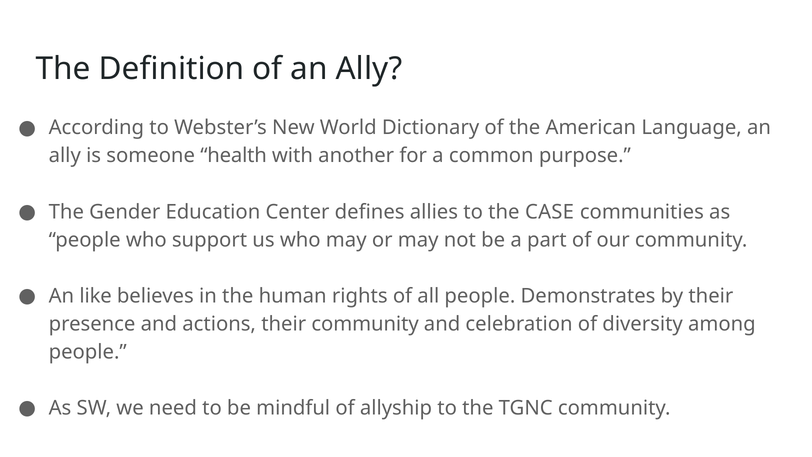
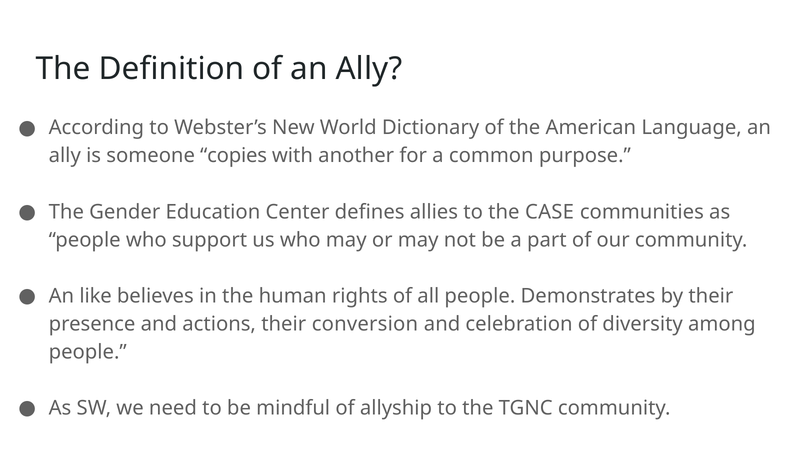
health: health -> copies
their community: community -> conversion
